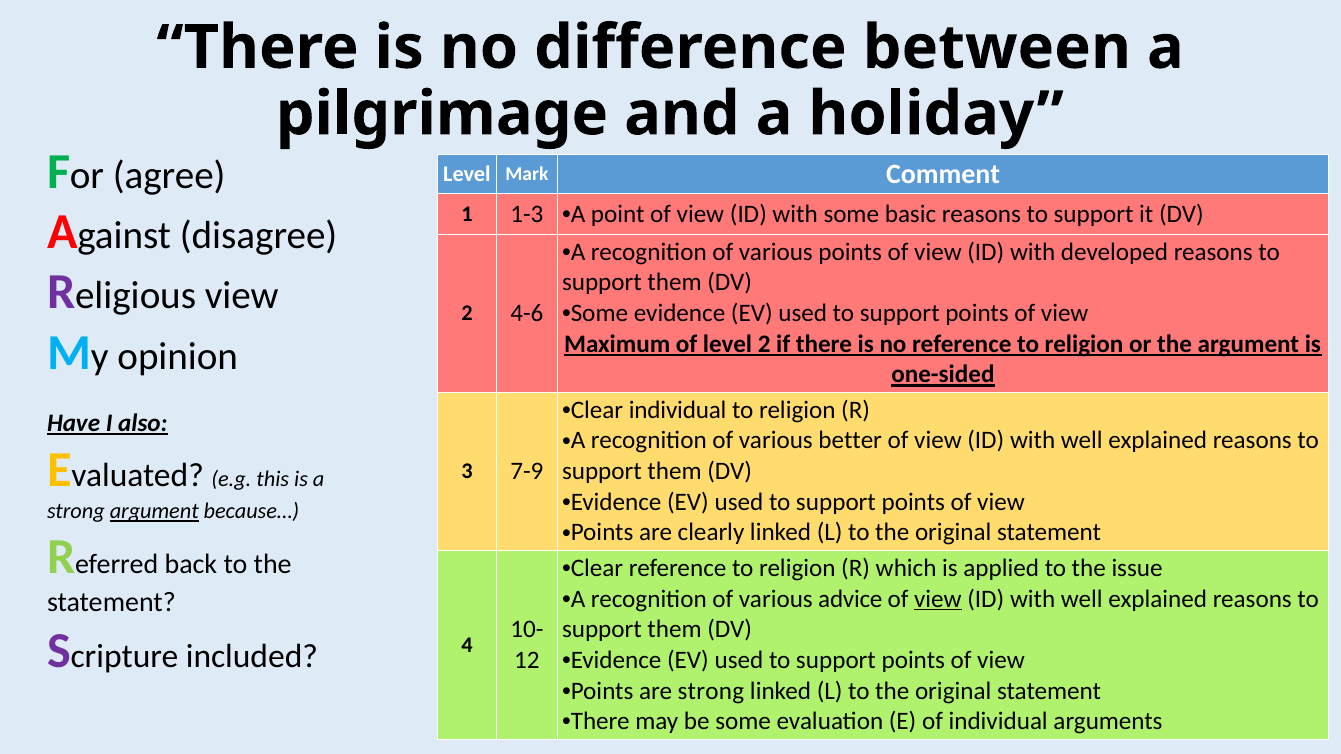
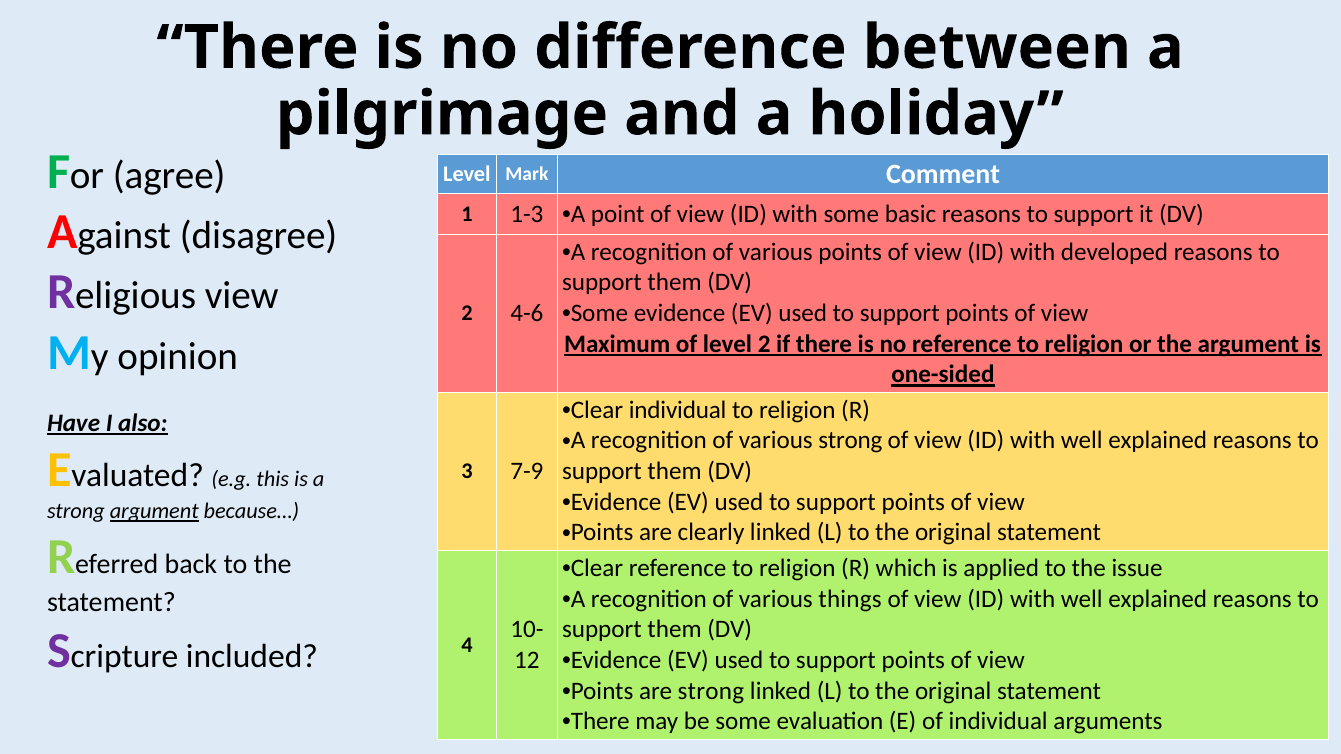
various better: better -> strong
advice: advice -> things
view at (938, 599) underline: present -> none
